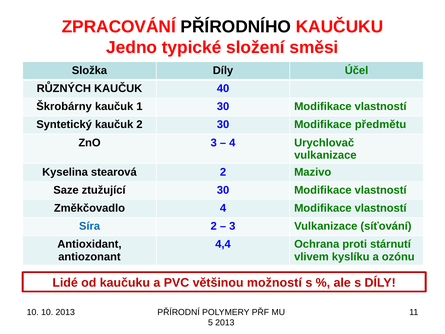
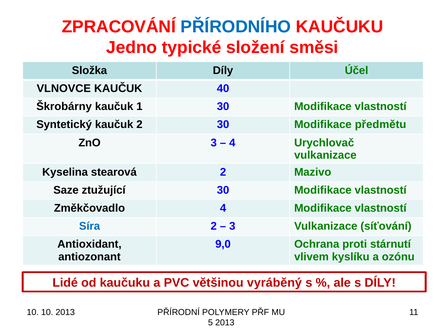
PŘÍRODNÍHO colour: black -> blue
RŮZNÝCH: RŮZNÝCH -> VLNOVCE
4,4: 4,4 -> 9,0
možností: možností -> vyráběný
